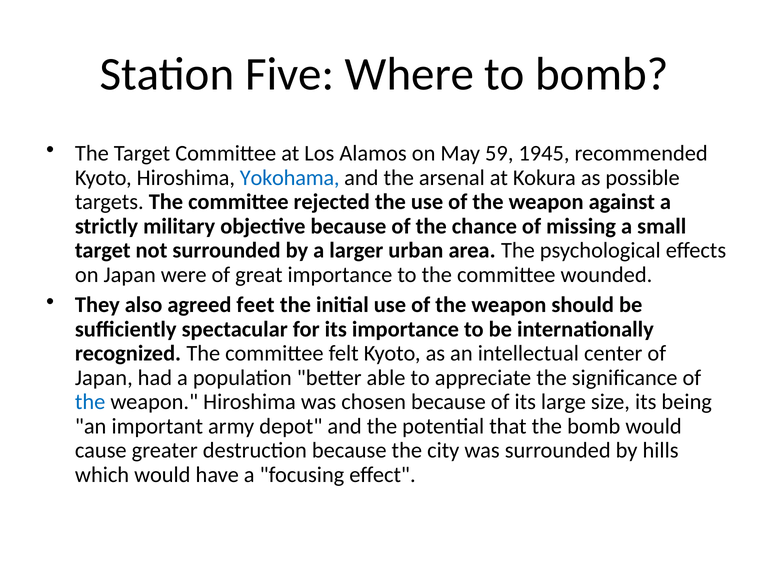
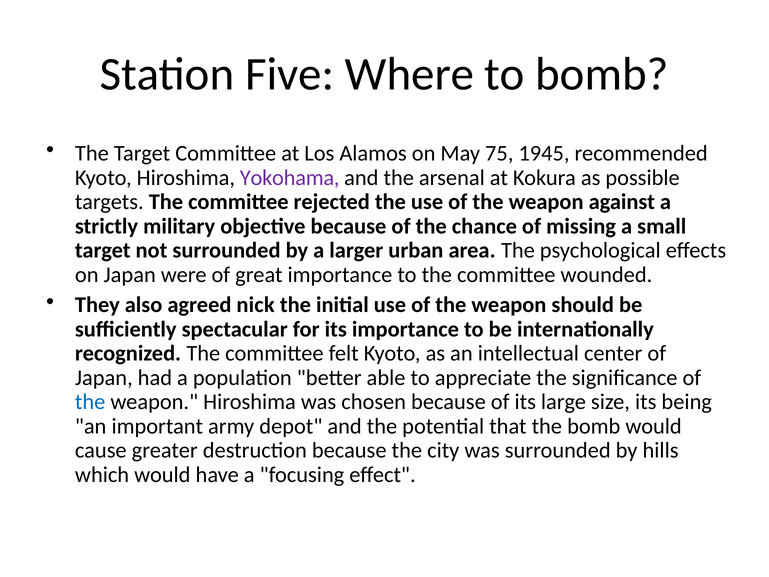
59: 59 -> 75
Yokohama colour: blue -> purple
feet: feet -> nick
